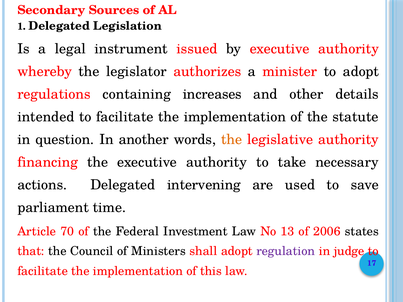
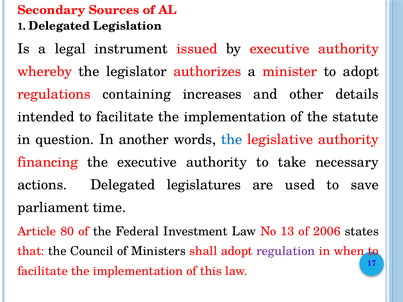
the at (232, 140) colour: orange -> blue
intervening: intervening -> legislatures
70: 70 -> 80
judge: judge -> when
